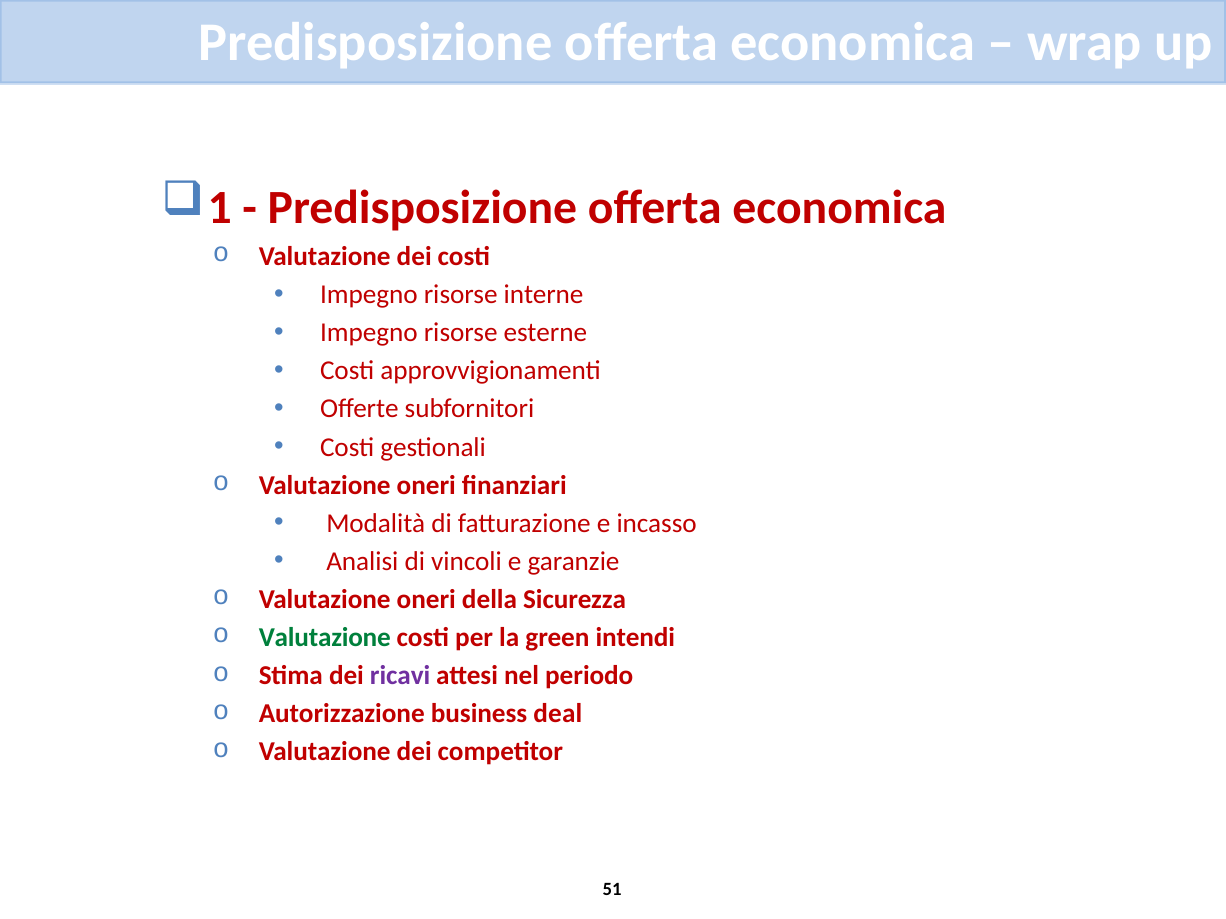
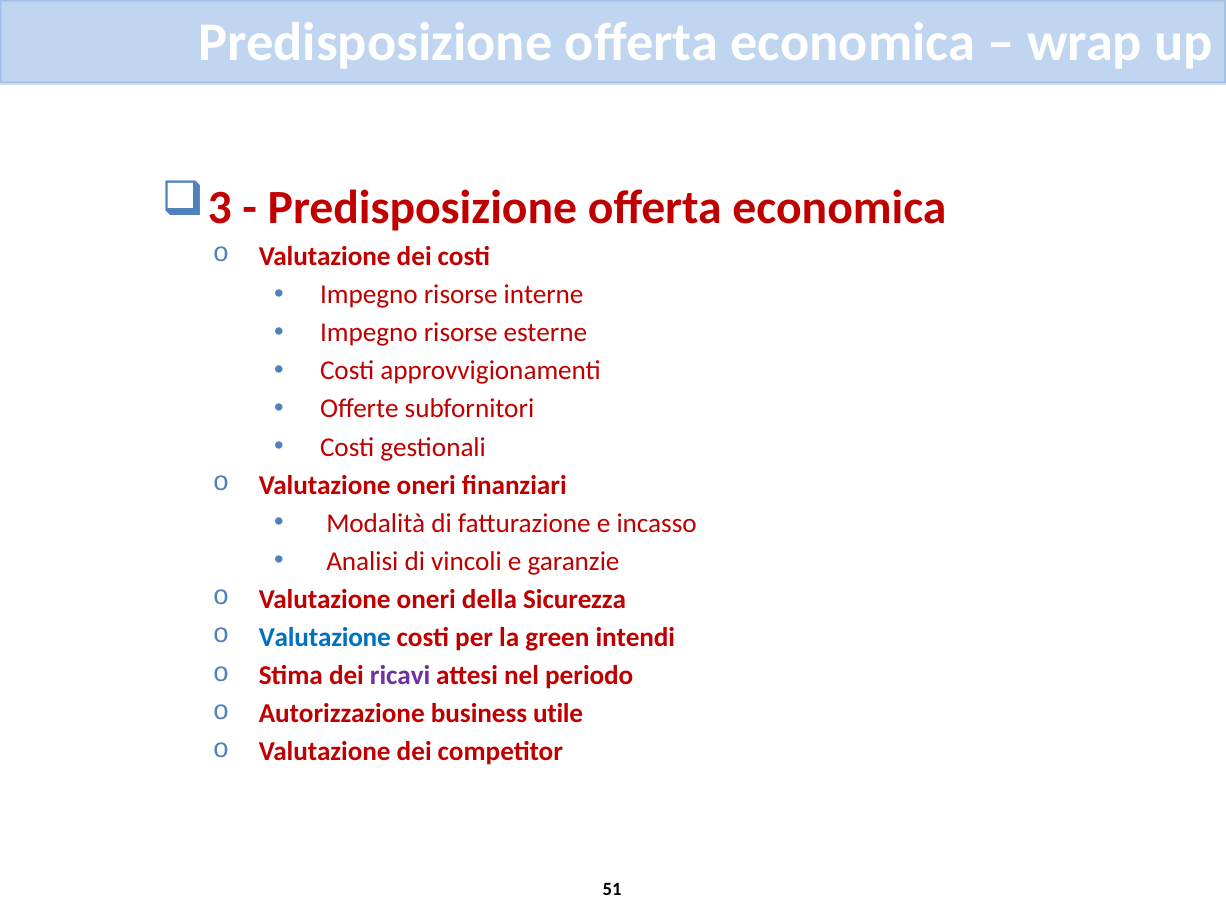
1: 1 -> 3
Valutazione at (325, 638) colour: green -> blue
deal: deal -> utile
